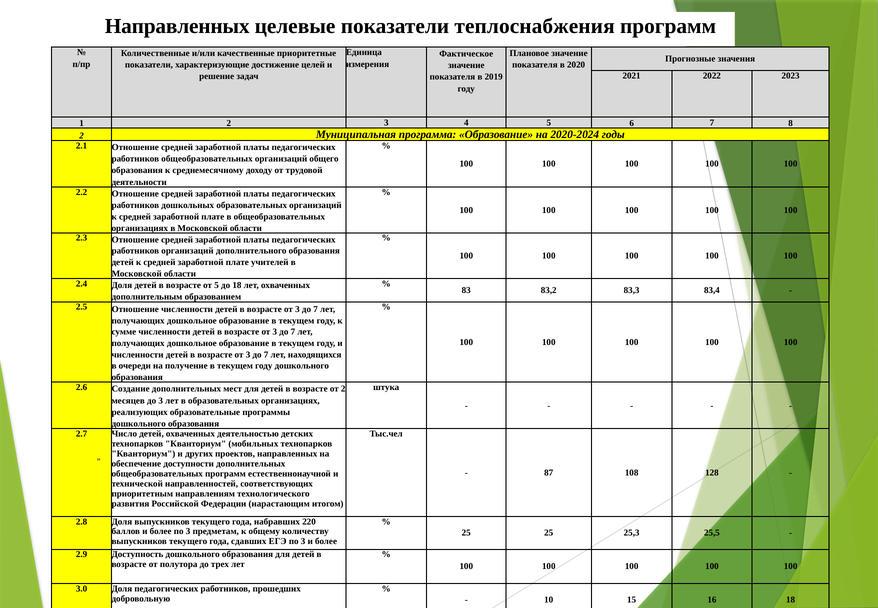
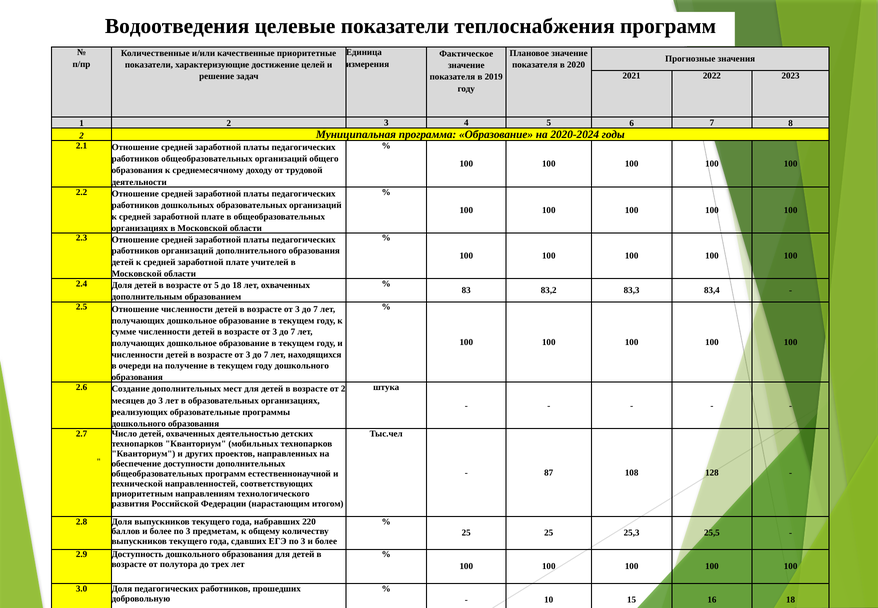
Направленных at (177, 26): Направленных -> Водоотведения
